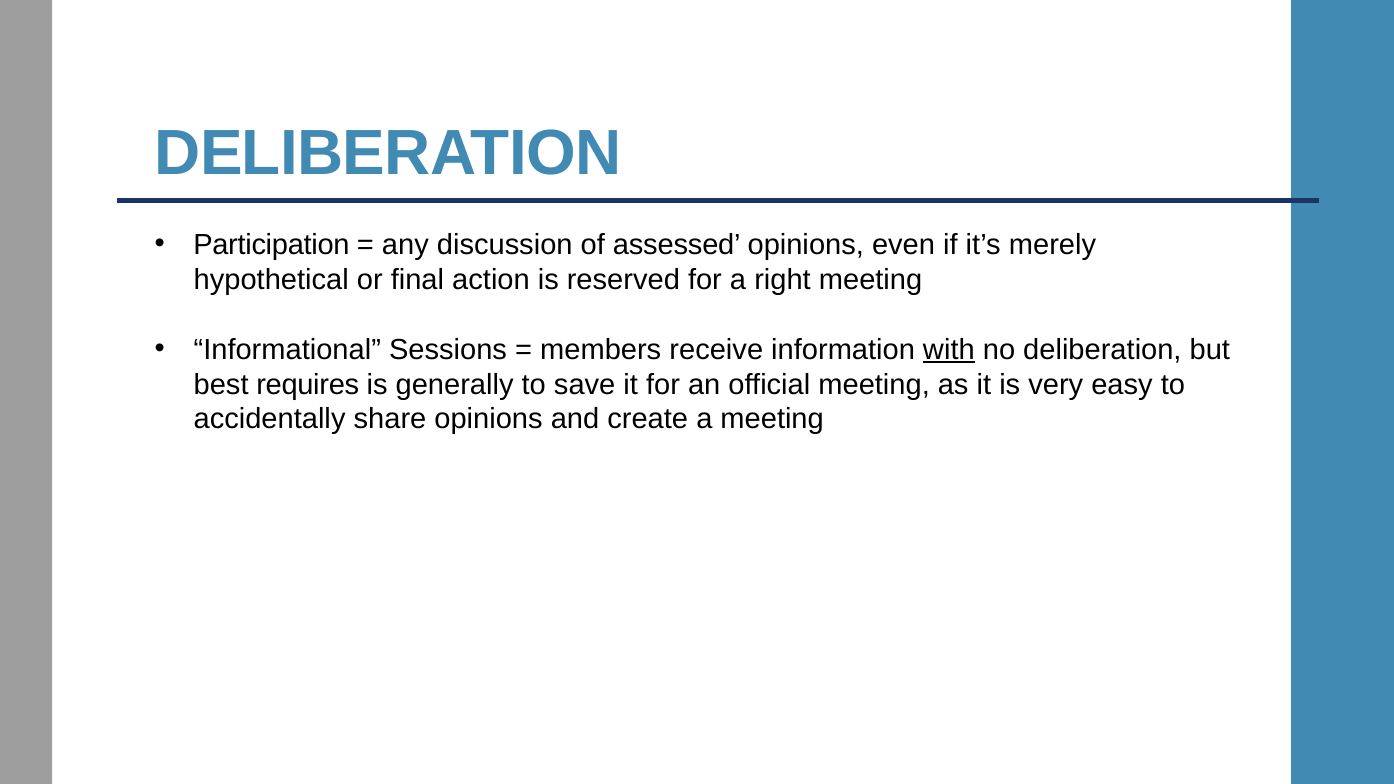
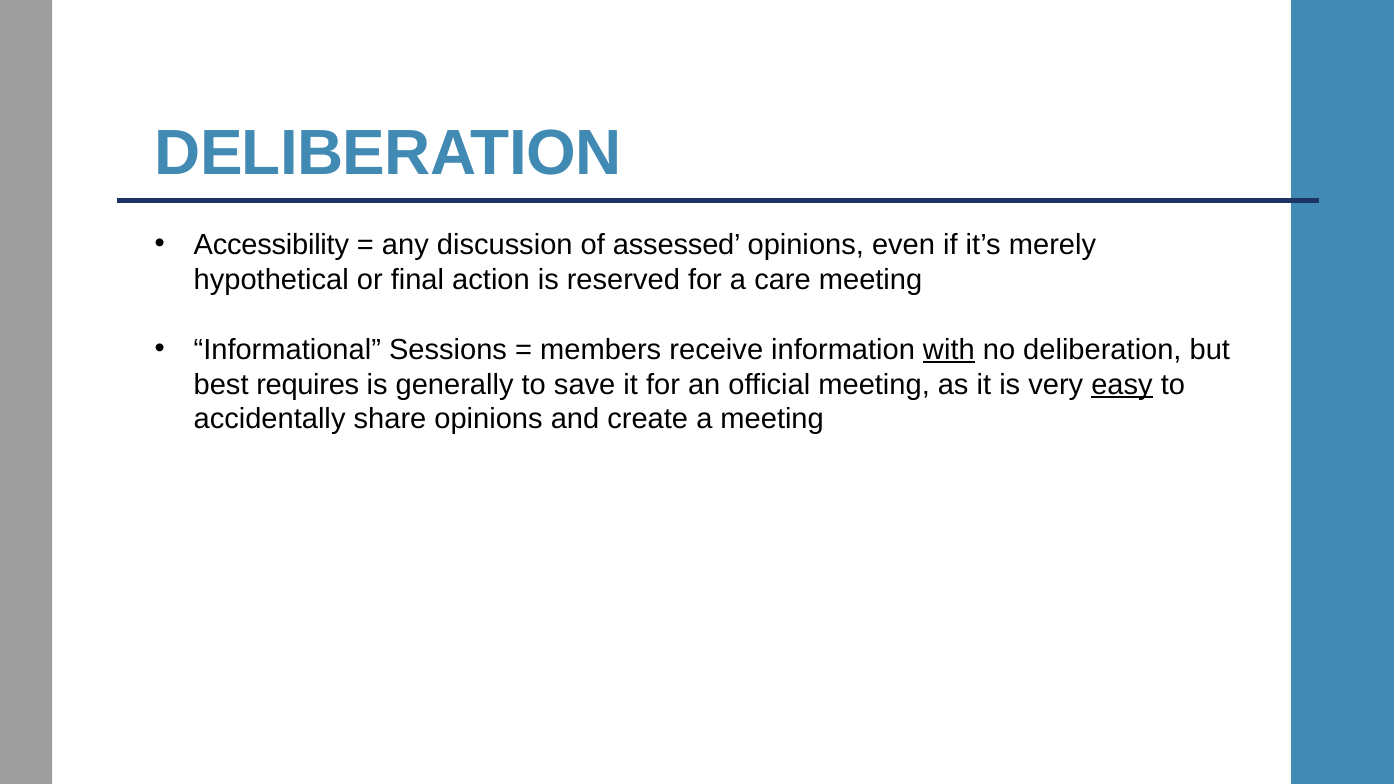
Participation: Participation -> Accessibility
right: right -> care
easy underline: none -> present
